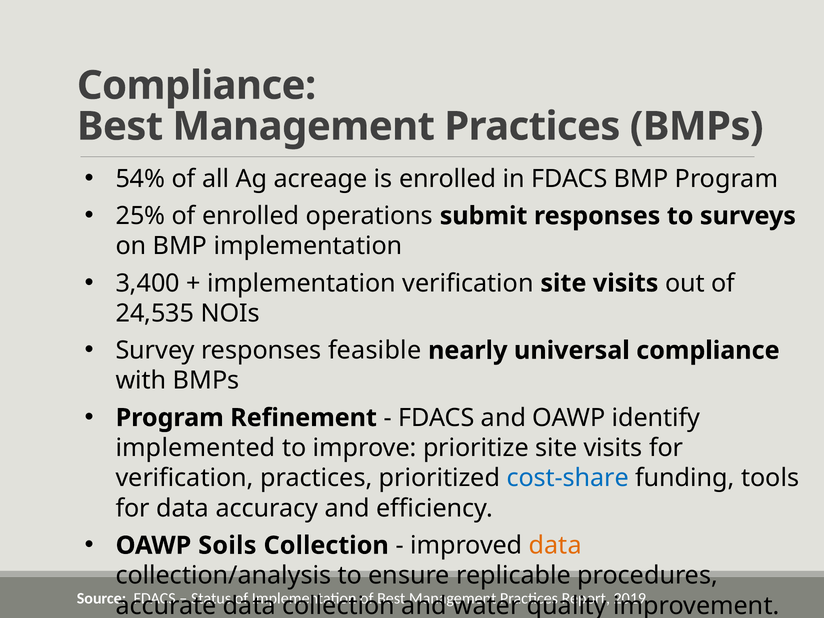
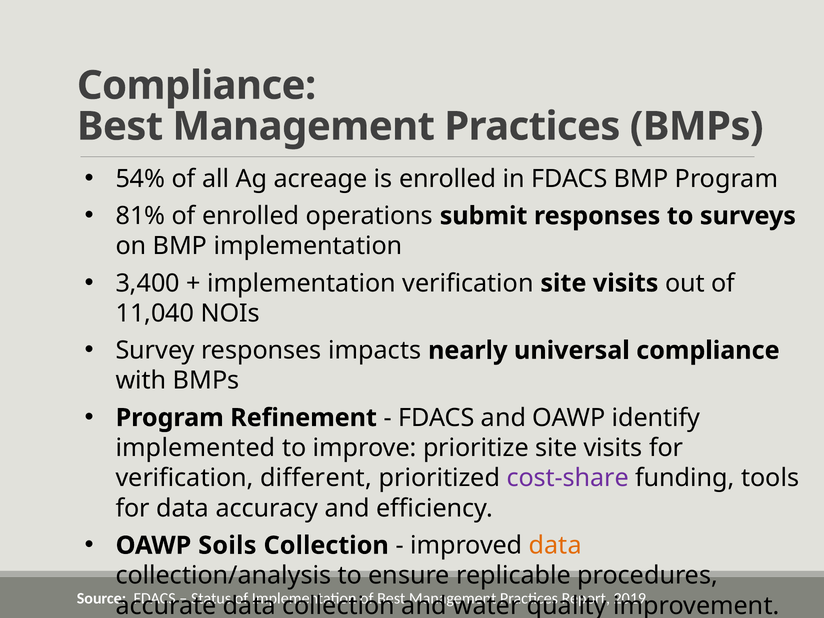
25%: 25% -> 81%
24,535: 24,535 -> 11,040
feasible: feasible -> impacts
verification practices: practices -> different
cost-share colour: blue -> purple
